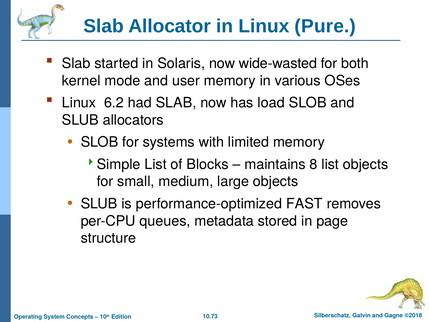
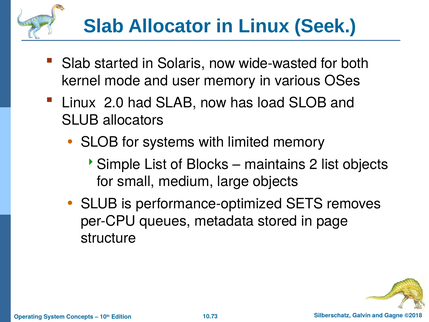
Pure: Pure -> Seek
6.2: 6.2 -> 2.0
8: 8 -> 2
FAST: FAST -> SETS
